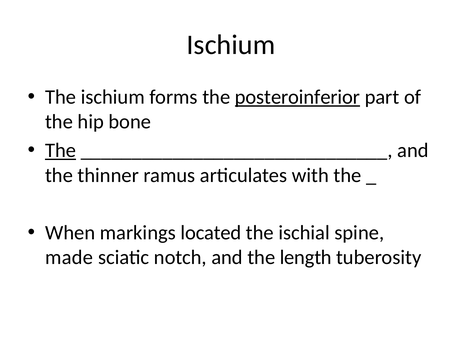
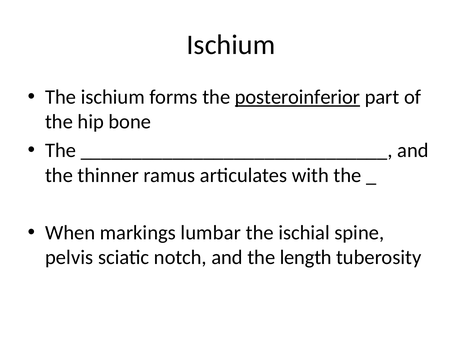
The at (61, 150) underline: present -> none
located: located -> lumbar
made: made -> pelvis
